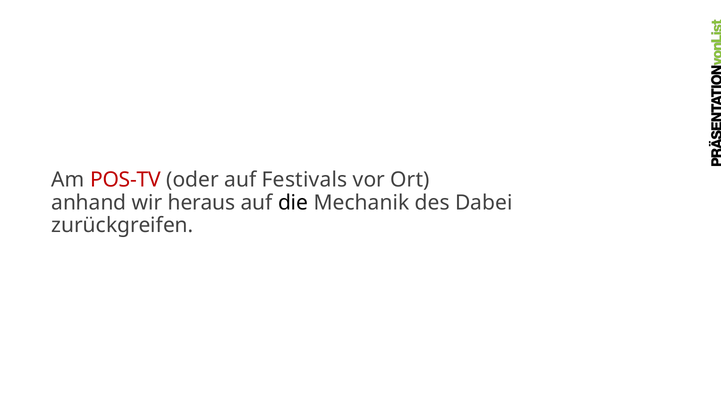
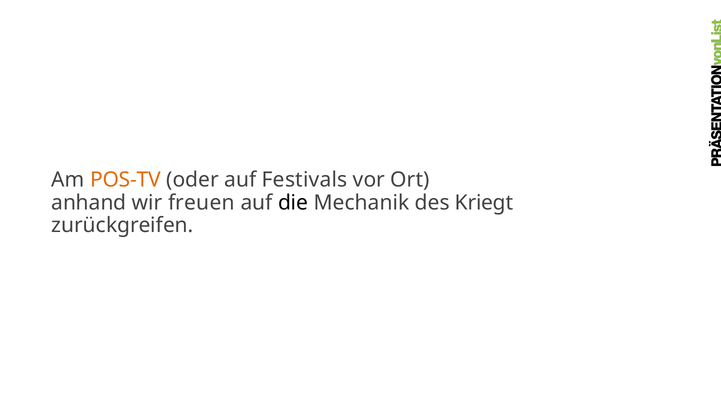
POS-TV colour: red -> orange
heraus: heraus -> freuen
Dabei: Dabei -> Kriegt
